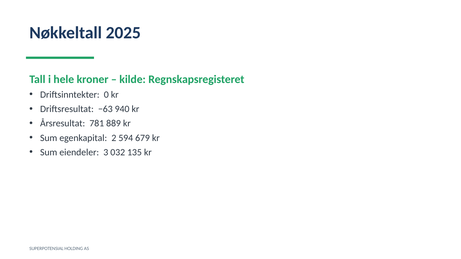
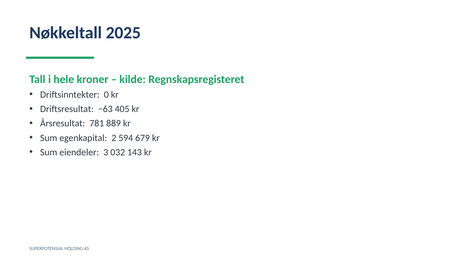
940: 940 -> 405
135: 135 -> 143
